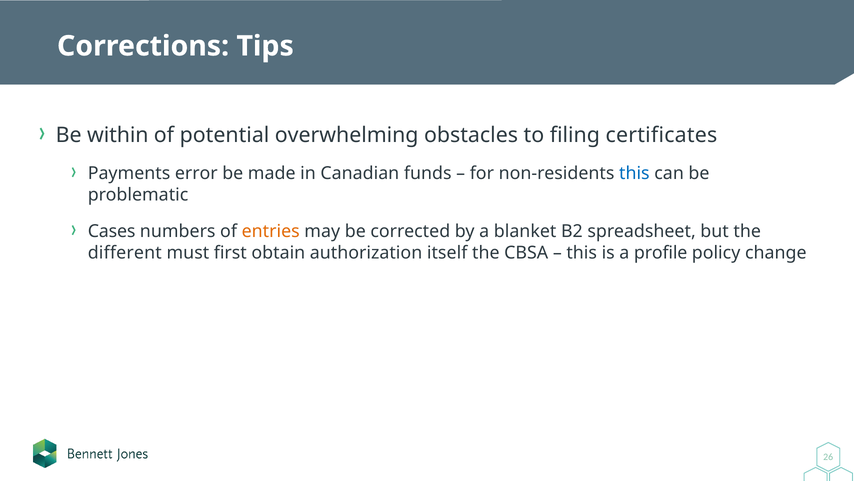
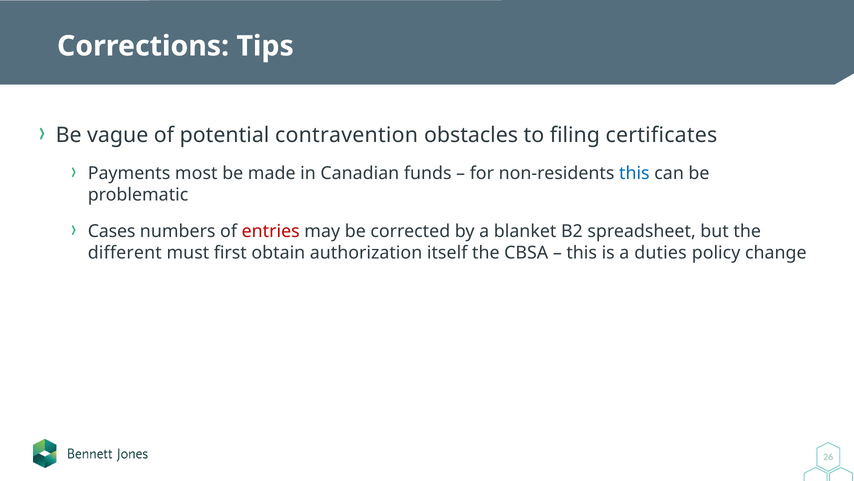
within: within -> vague
overwhelming: overwhelming -> contravention
error: error -> most
entries colour: orange -> red
profile: profile -> duties
